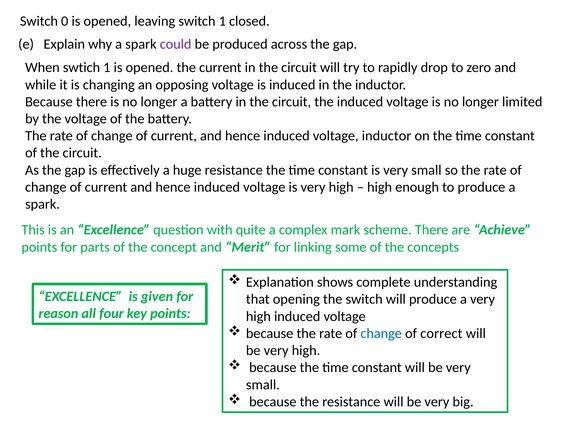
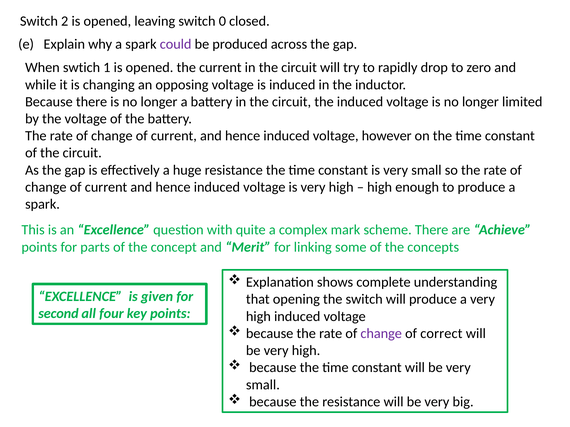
0: 0 -> 2
switch 1: 1 -> 0
voltage inductor: inductor -> however
reason: reason -> second
change at (381, 334) colour: blue -> purple
